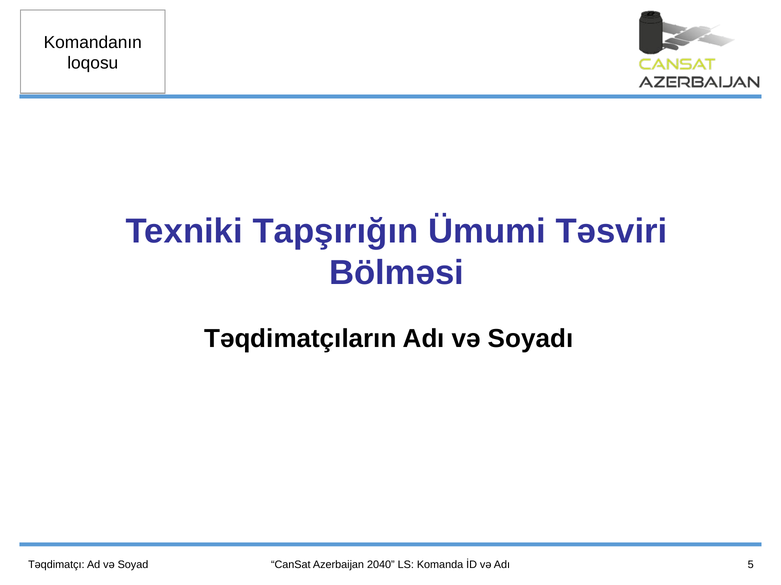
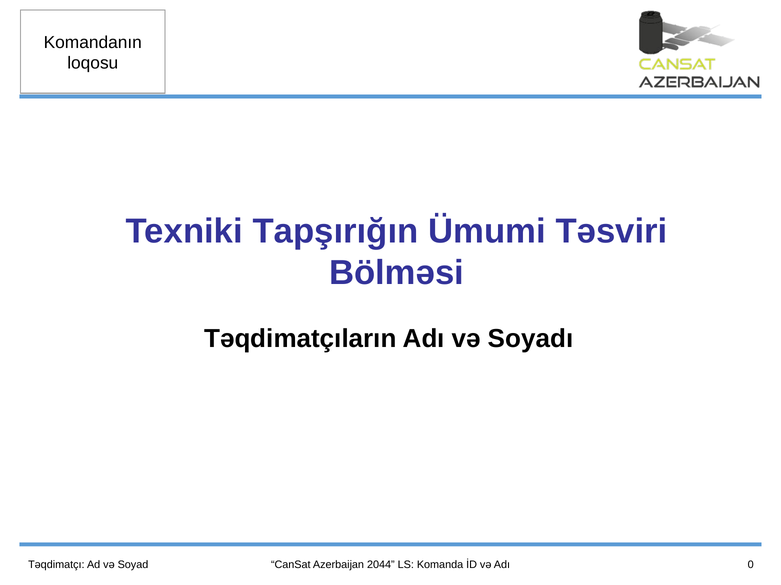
2040: 2040 -> 2044
5: 5 -> 0
